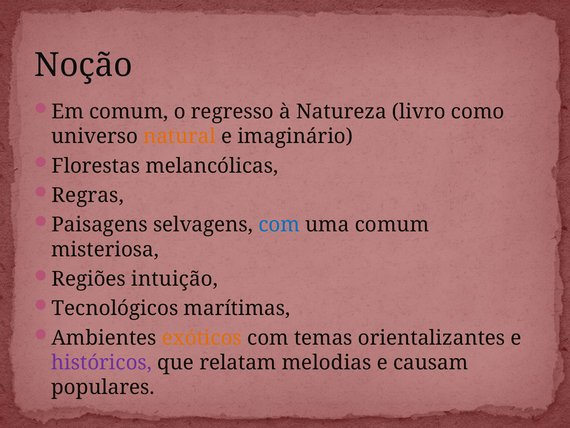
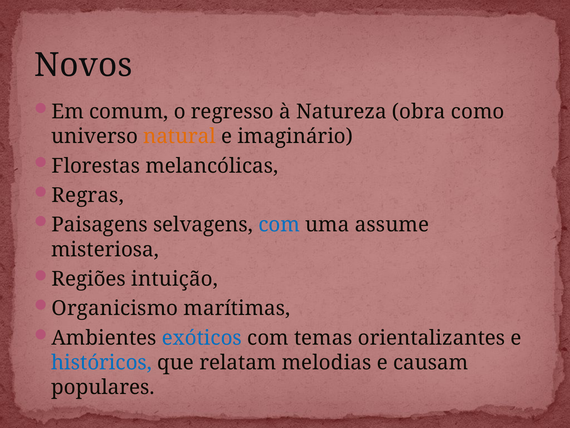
Noção: Noção -> Novos
livro: livro -> obra
uma comum: comum -> assume
Tecnológicos: Tecnológicos -> Organicismo
exóticos colour: orange -> blue
históricos colour: purple -> blue
